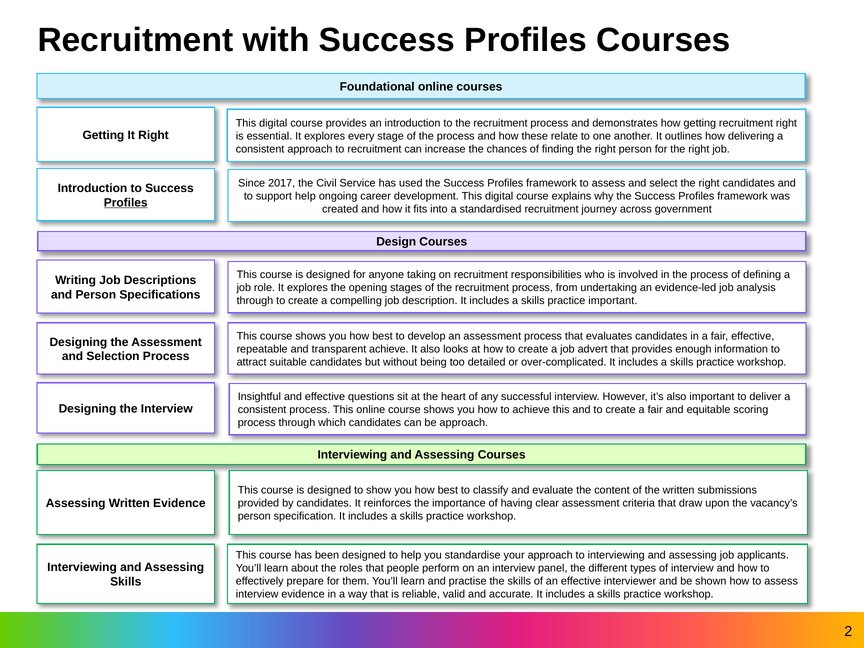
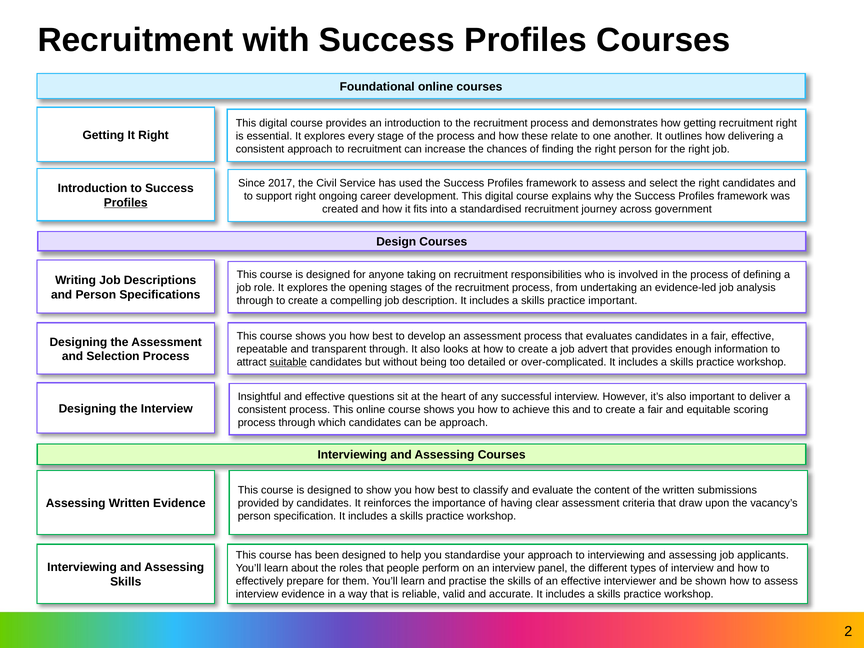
support help: help -> right
transparent achieve: achieve -> through
suitable underline: none -> present
